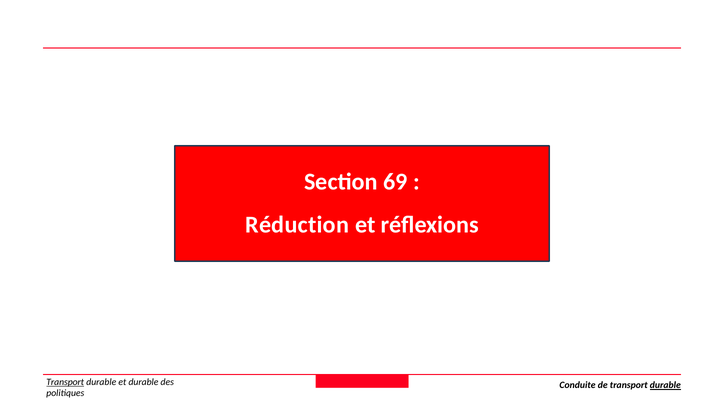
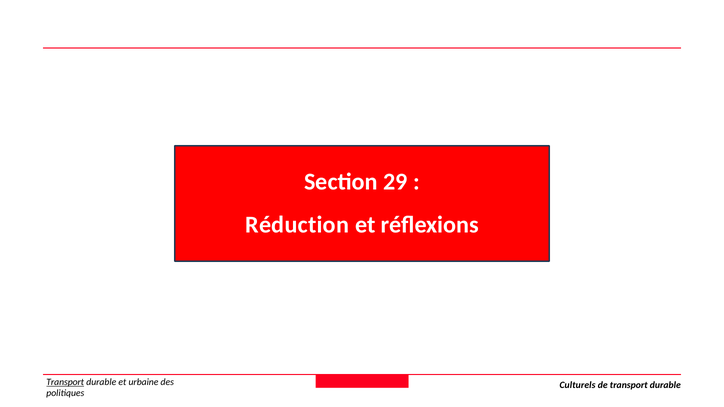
69: 69 -> 29
et durable: durable -> urbaine
Conduite: Conduite -> Culturels
durable at (665, 386) underline: present -> none
